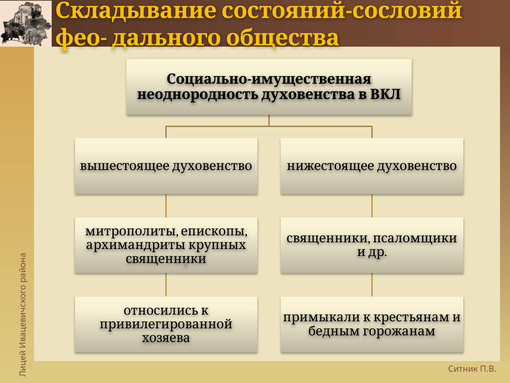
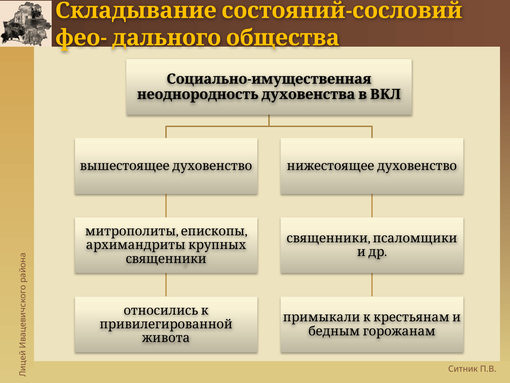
хозяева: хозяева -> живота
